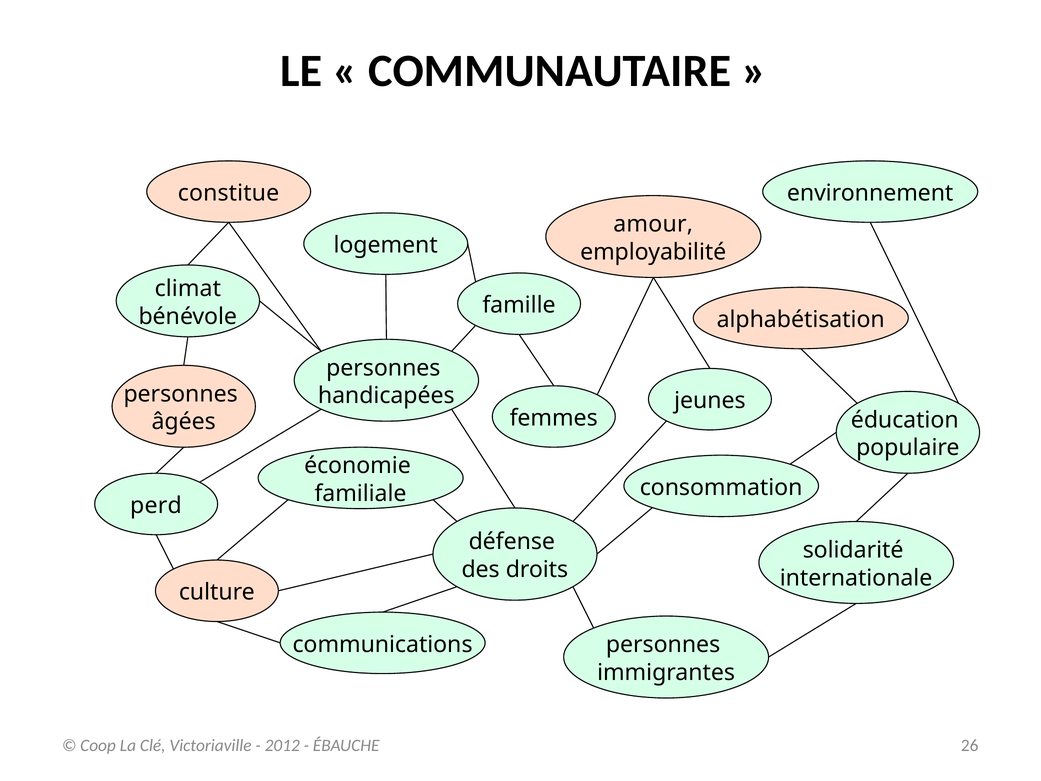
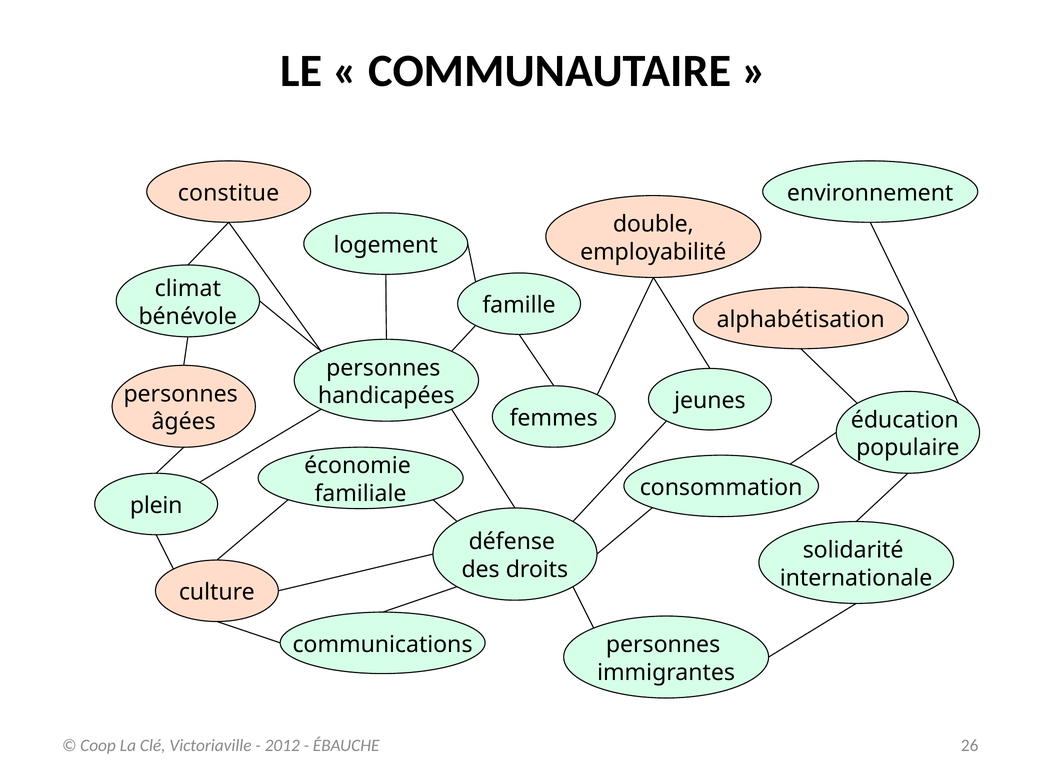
amour: amour -> double
perd: perd -> plein
